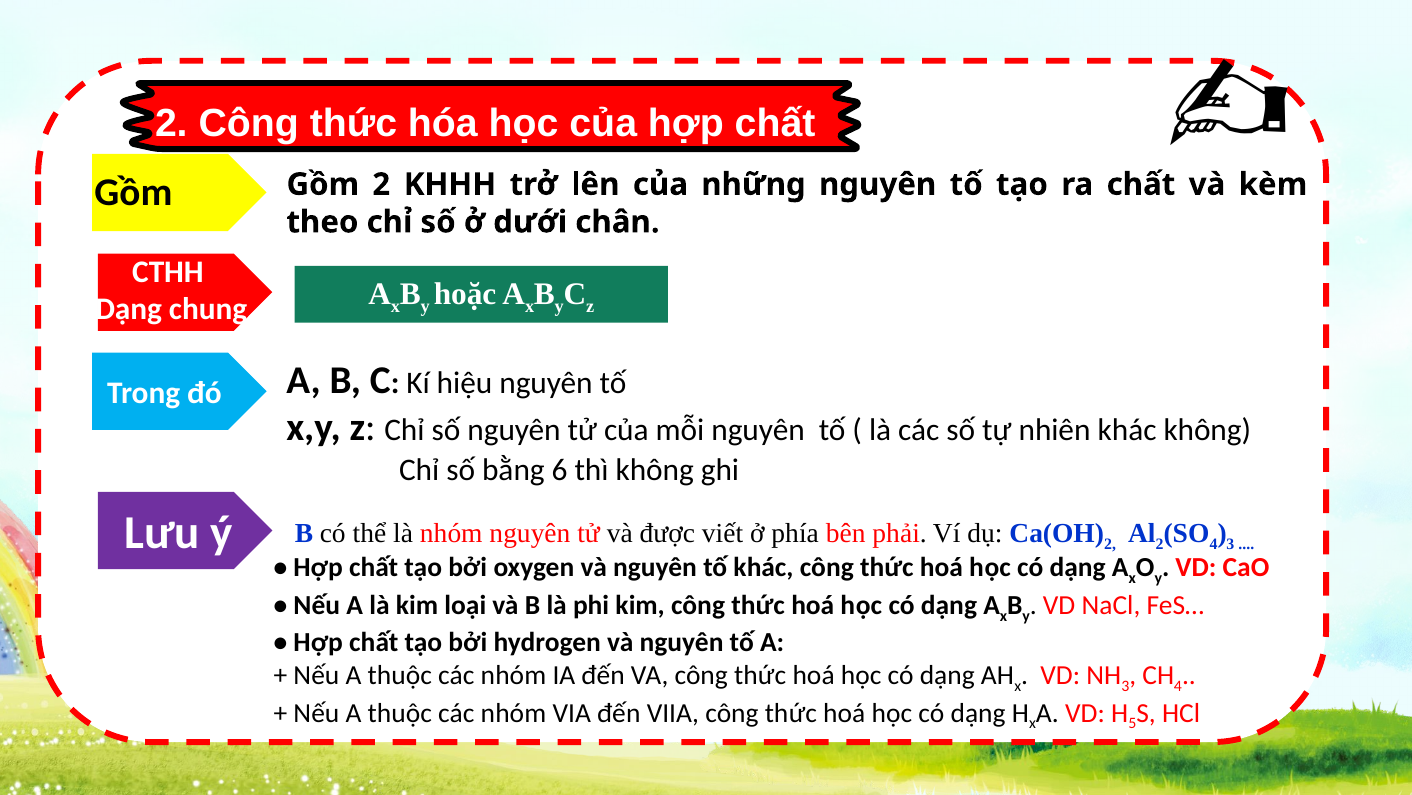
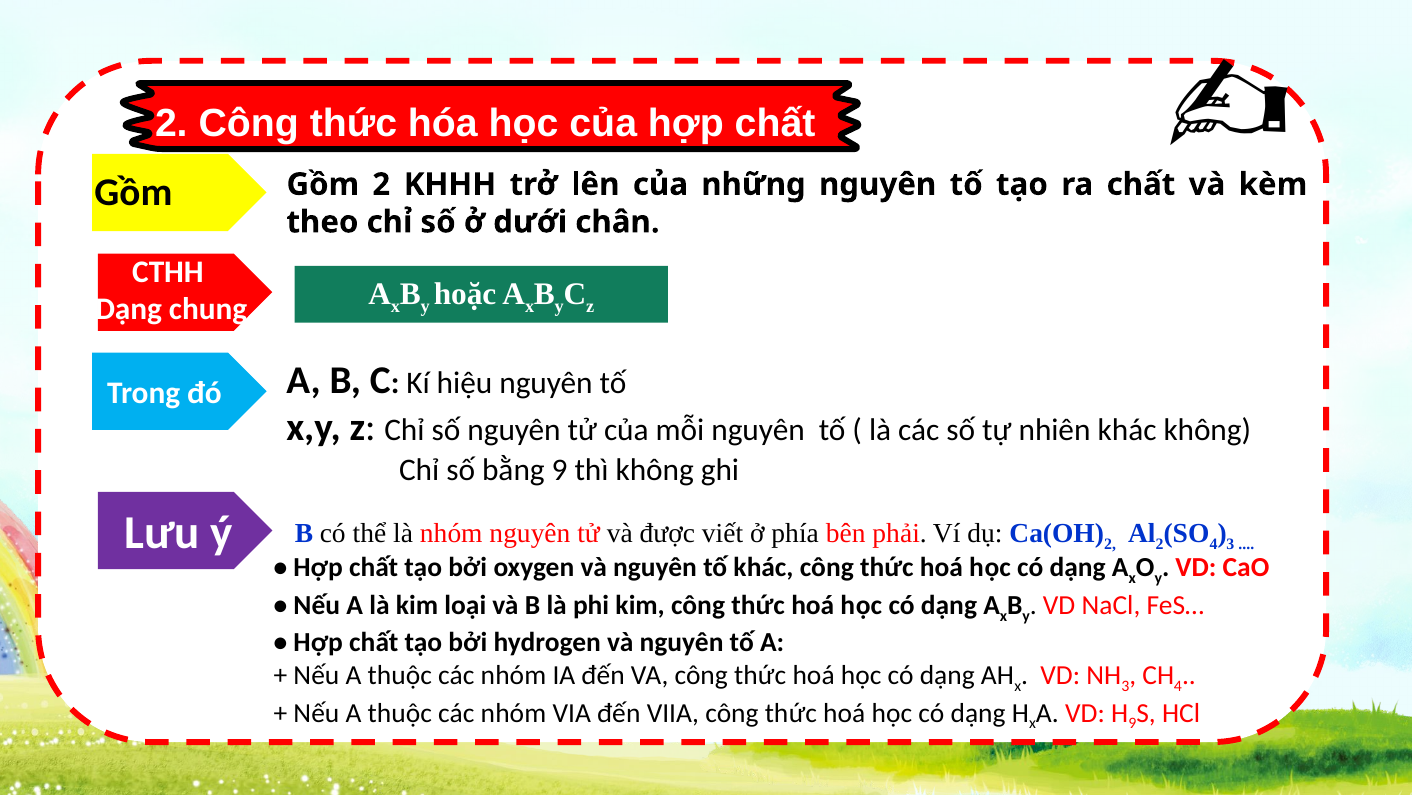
bằng 6: 6 -> 9
5 at (1132, 723): 5 -> 9
